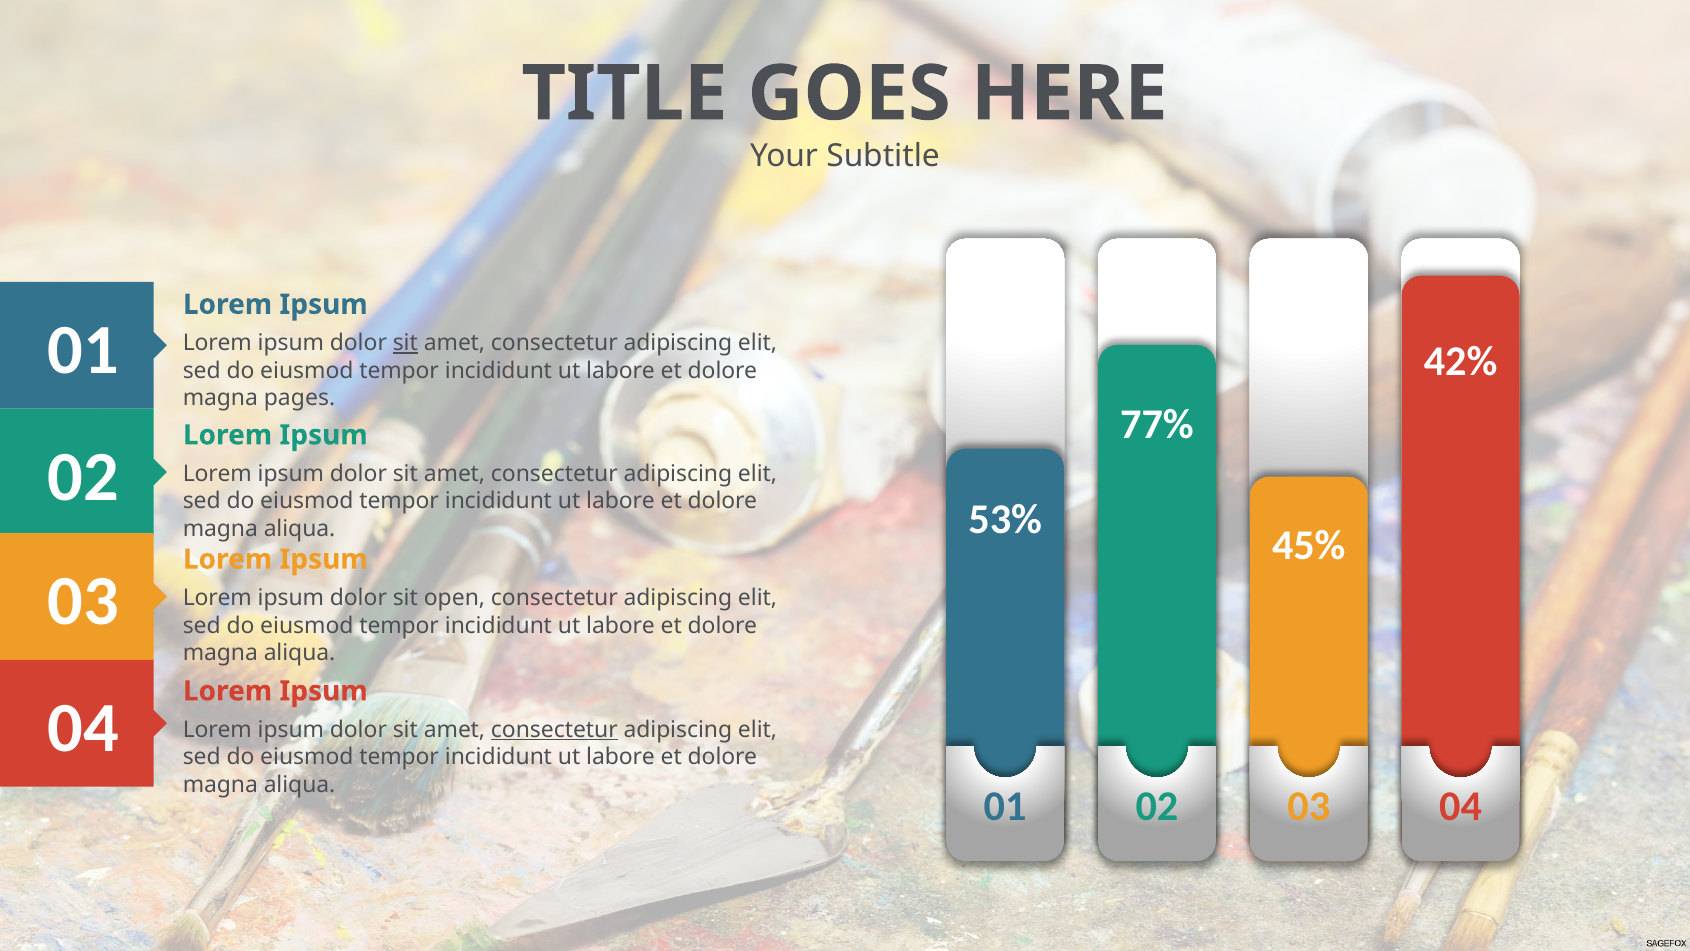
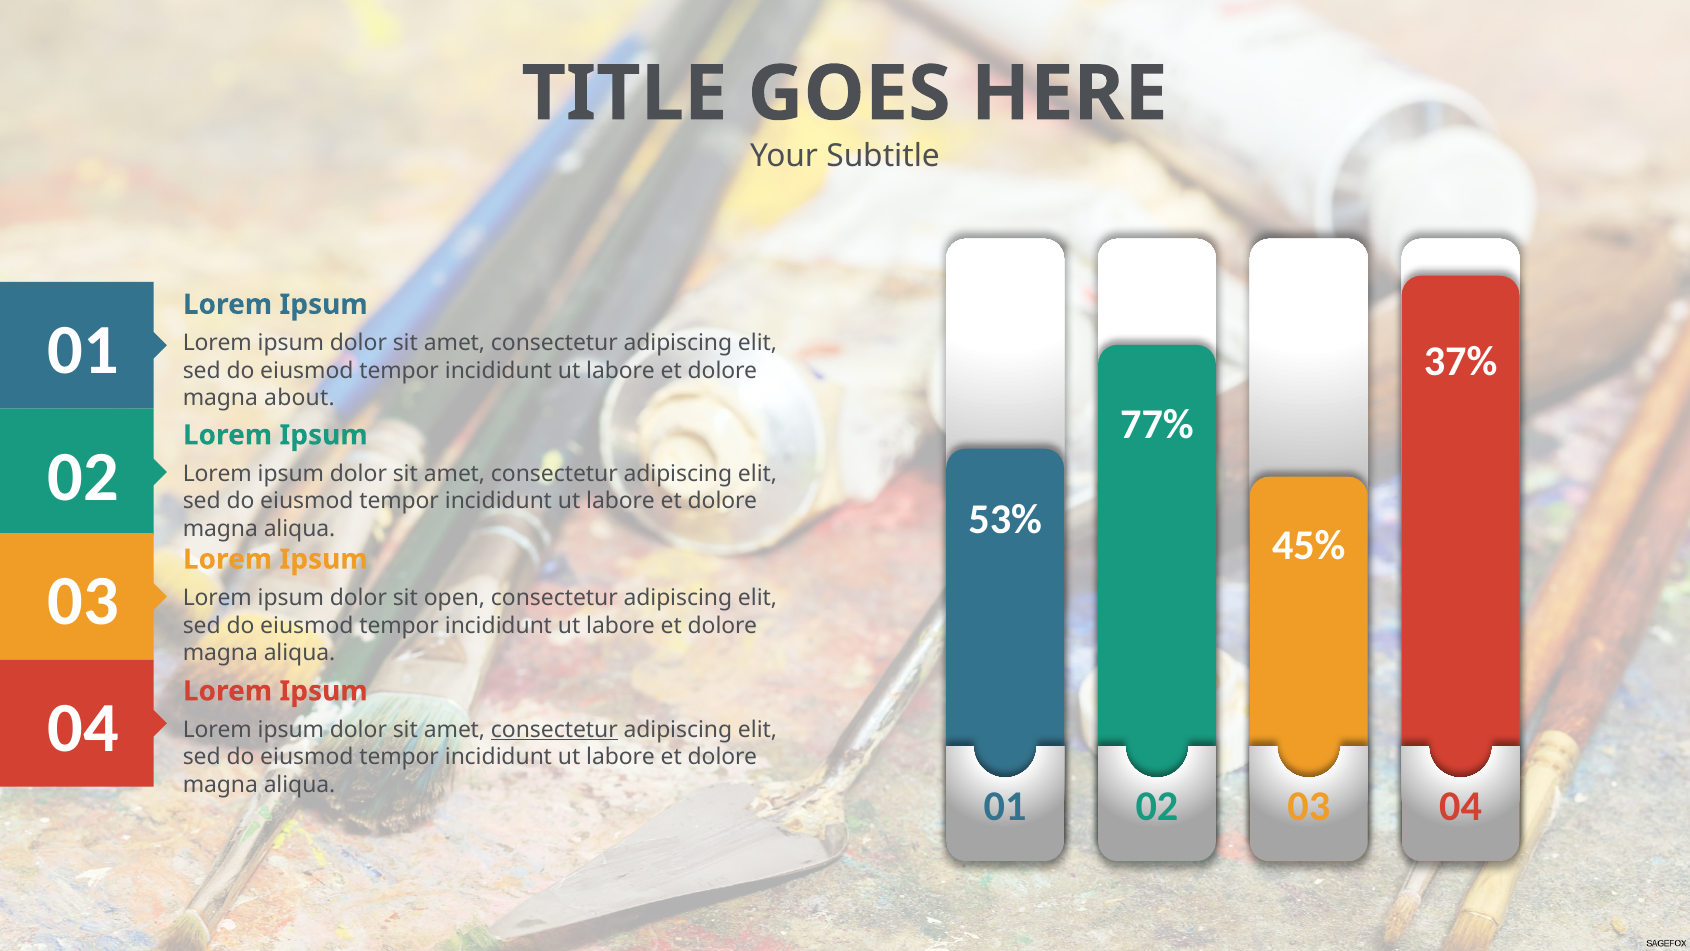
sit at (405, 343) underline: present -> none
42%: 42% -> 37%
pages: pages -> about
